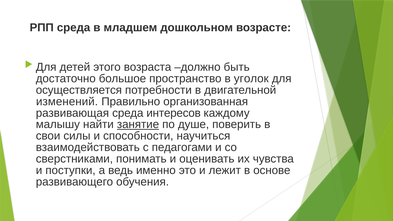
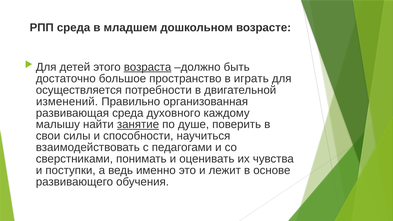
возраста underline: none -> present
уголок: уголок -> играть
интересов: интересов -> духовного
